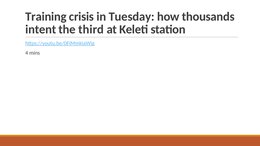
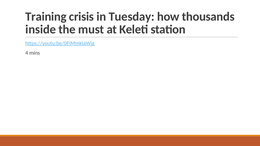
intent: intent -> inside
third: third -> must
